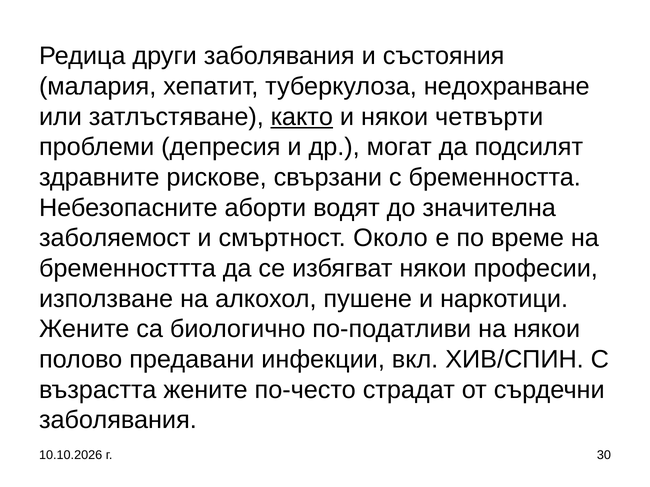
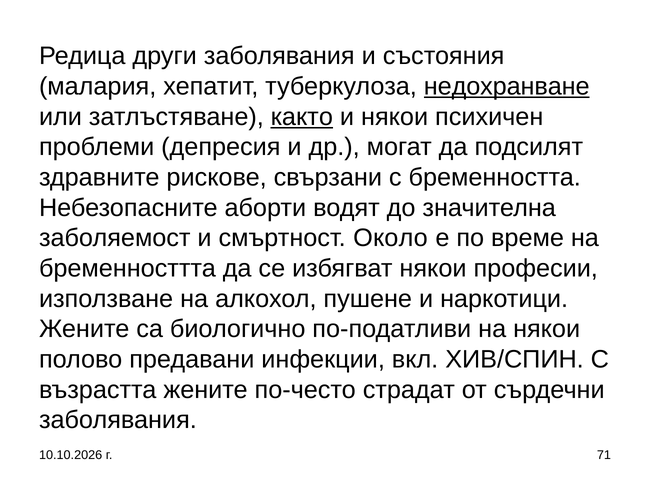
недохранване underline: none -> present
четвърти: четвърти -> психичен
30: 30 -> 71
